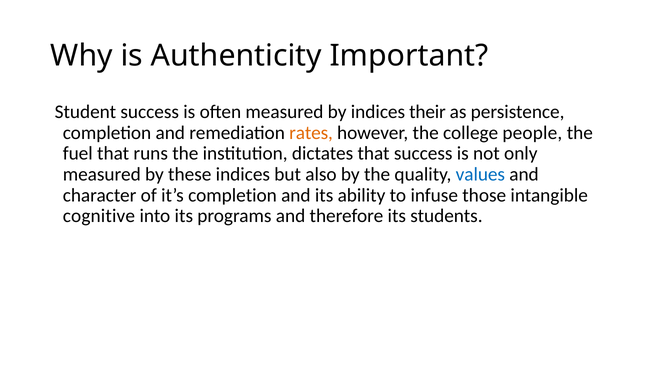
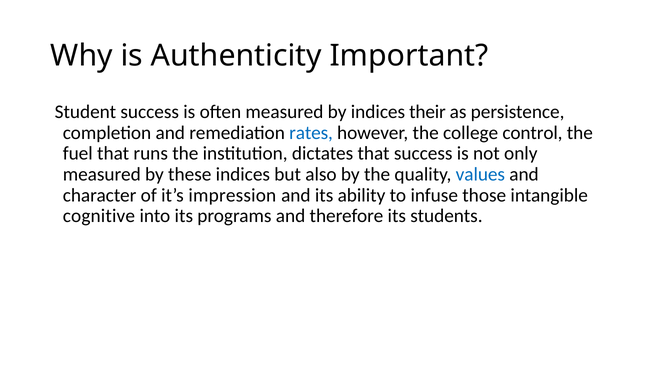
rates colour: orange -> blue
people: people -> control
it’s completion: completion -> impression
